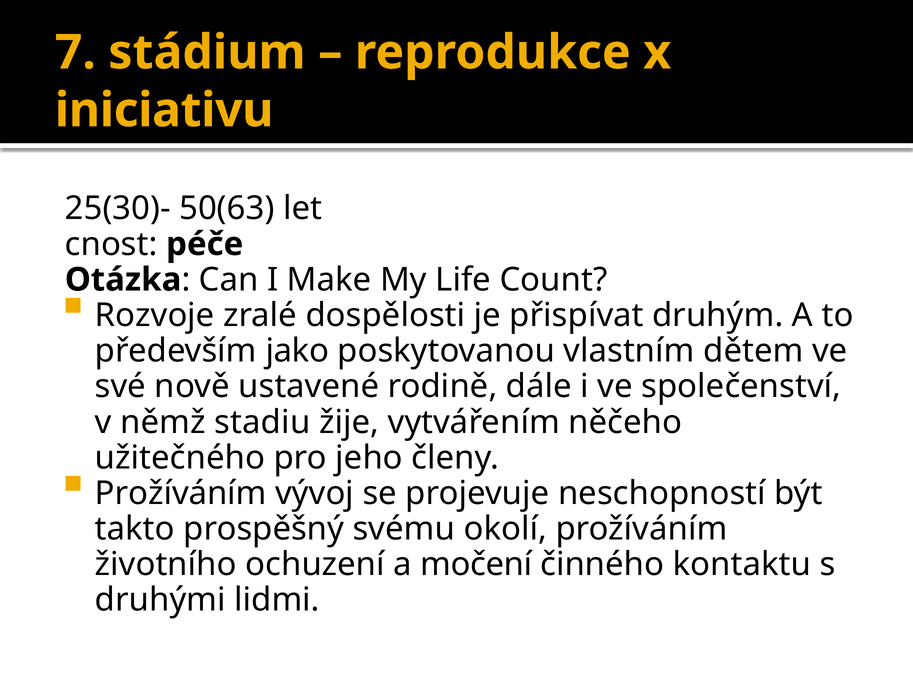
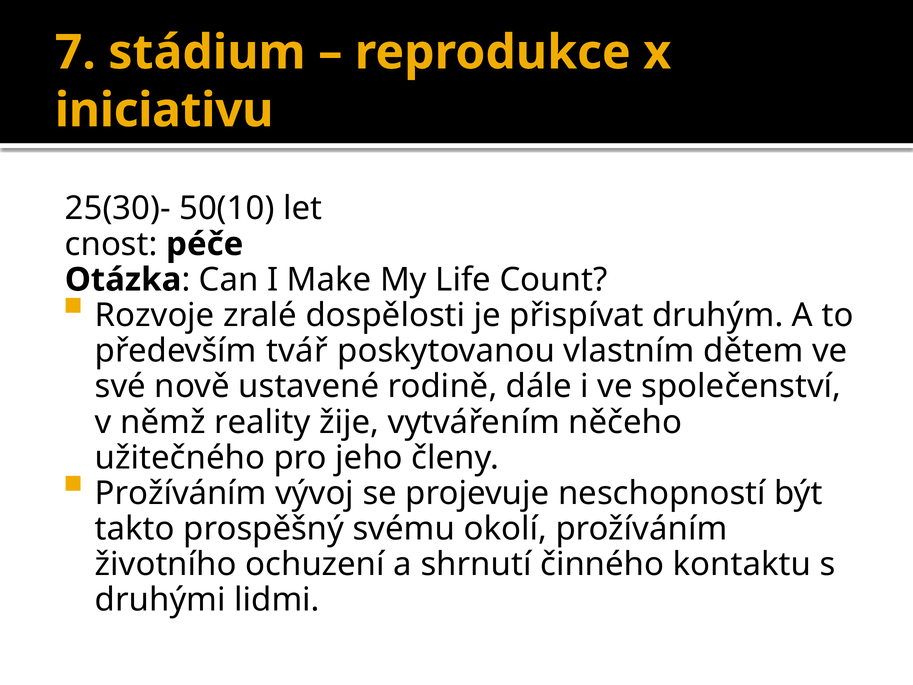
50(63: 50(63 -> 50(10
jako: jako -> tvář
stadiu: stadiu -> reality
močení: močení -> shrnutí
